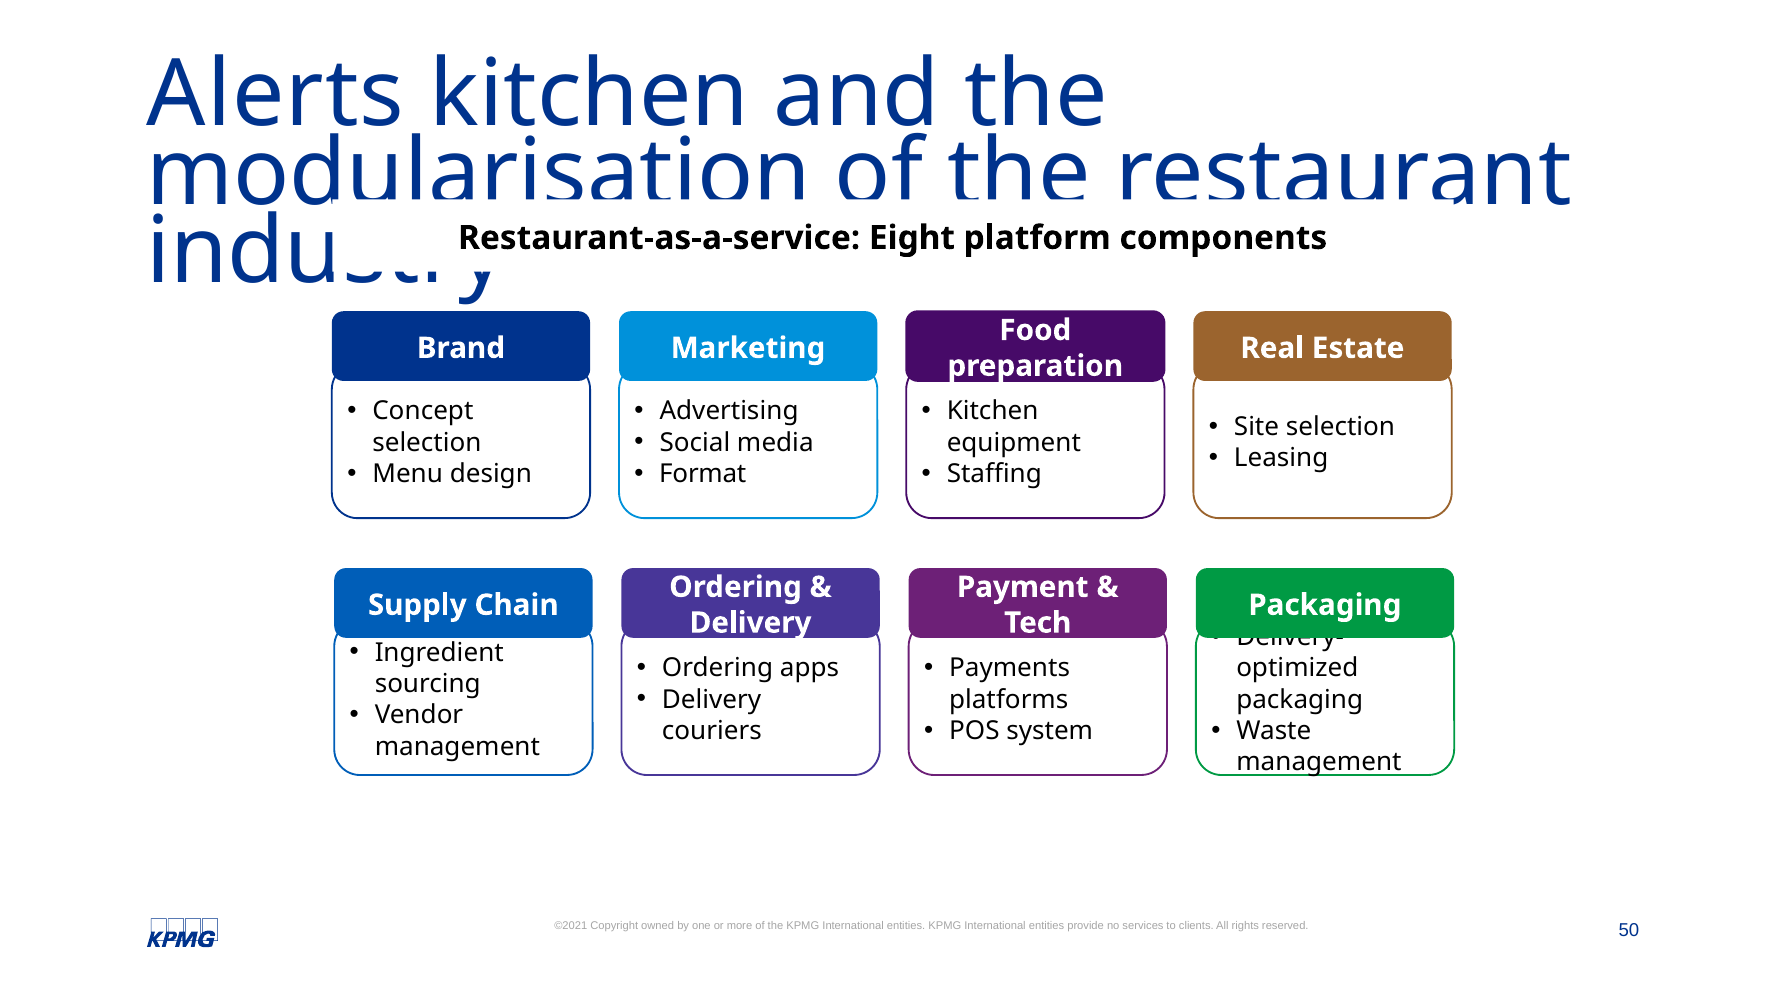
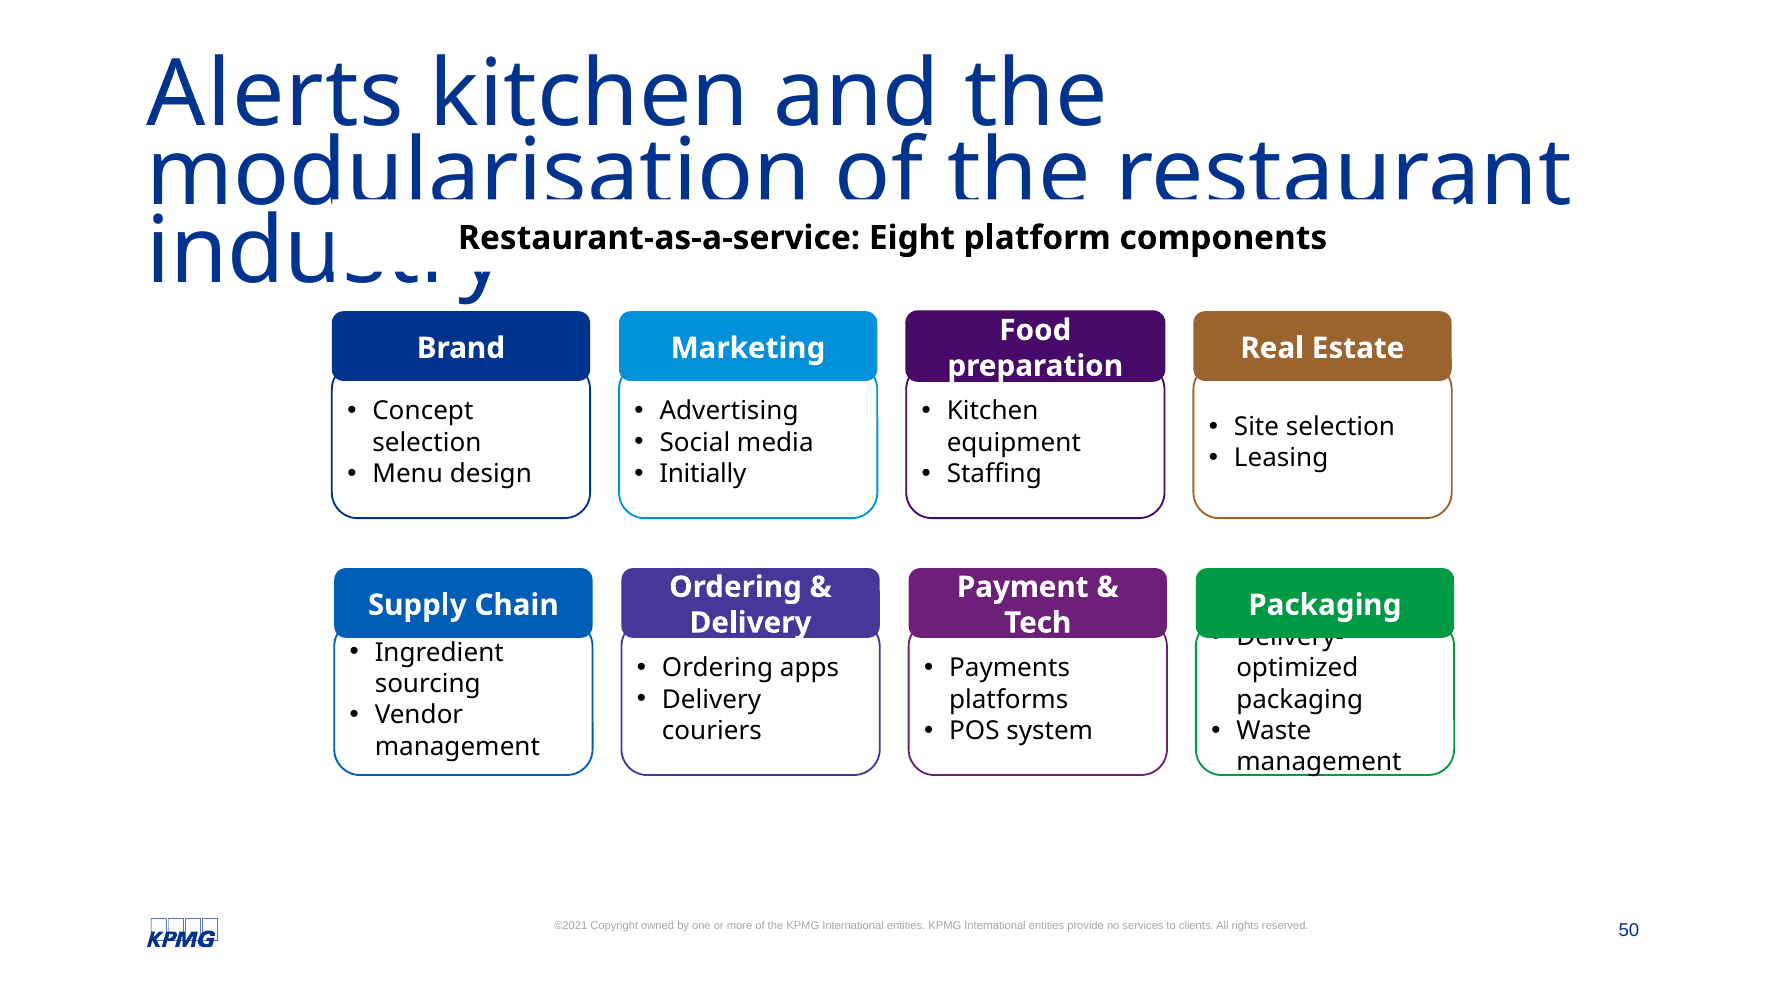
Format: Format -> Initially
